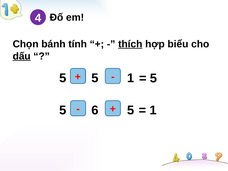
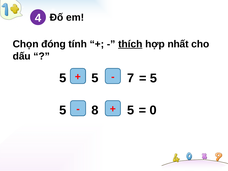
bánh: bánh -> đóng
biểu: biểu -> nhất
dấu underline: present -> none
1 at (131, 78): 1 -> 7
1 at (153, 110): 1 -> 0
6: 6 -> 8
